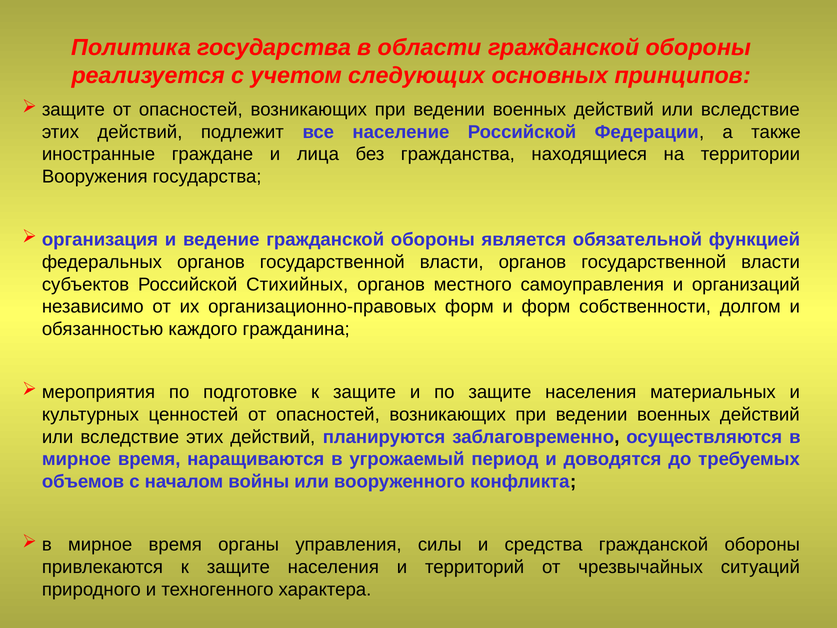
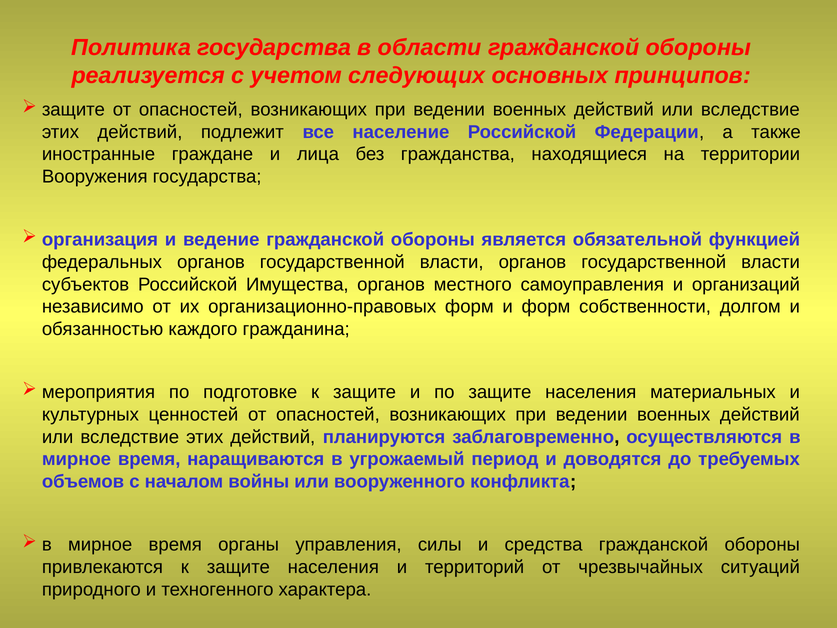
Стихийных: Стихийных -> Имущества
